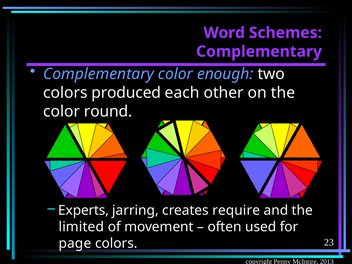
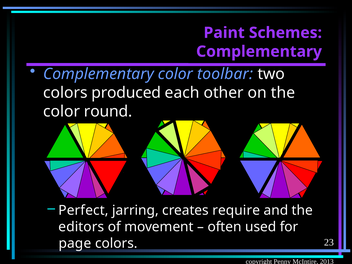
Word: Word -> Paint
enough: enough -> toolbar
Experts: Experts -> Perfect
limited: limited -> editors
